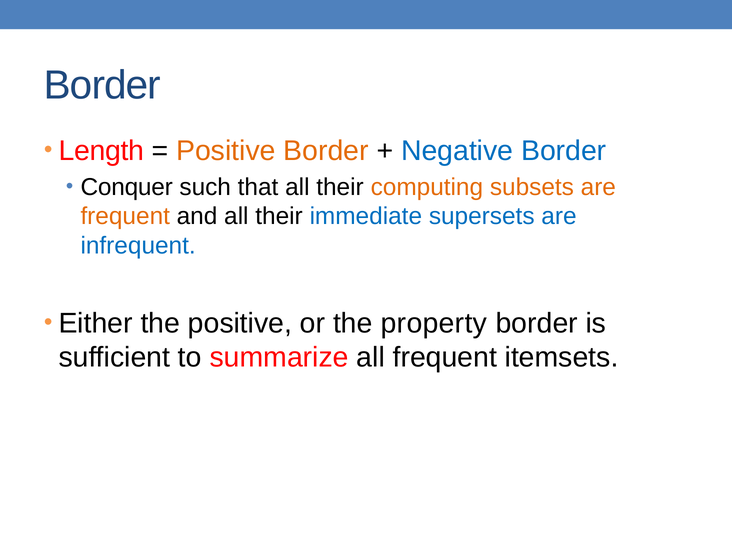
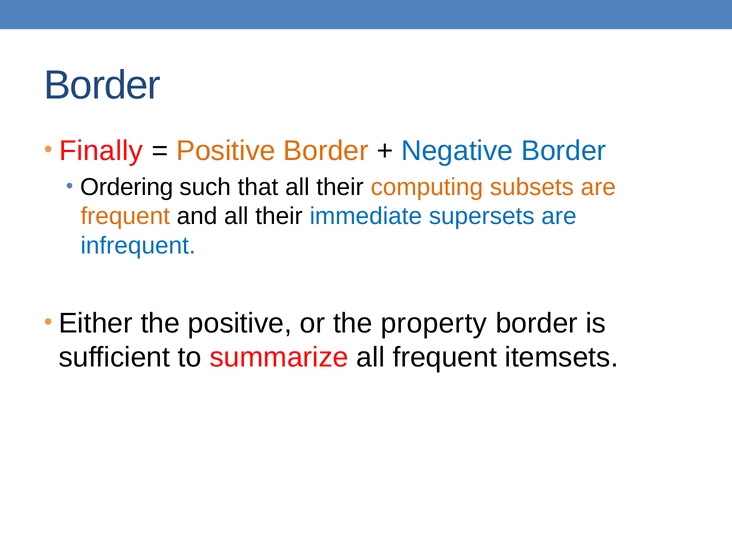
Length: Length -> Finally
Conquer: Conquer -> Ordering
